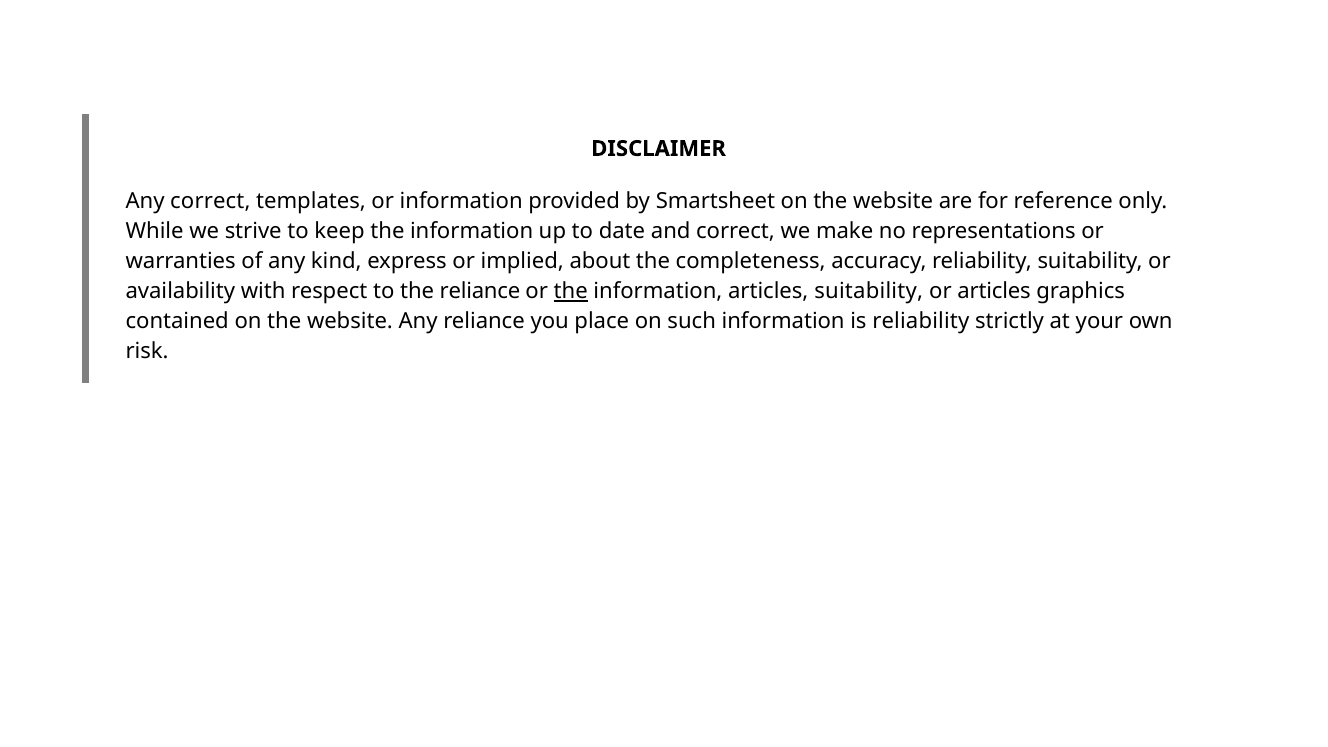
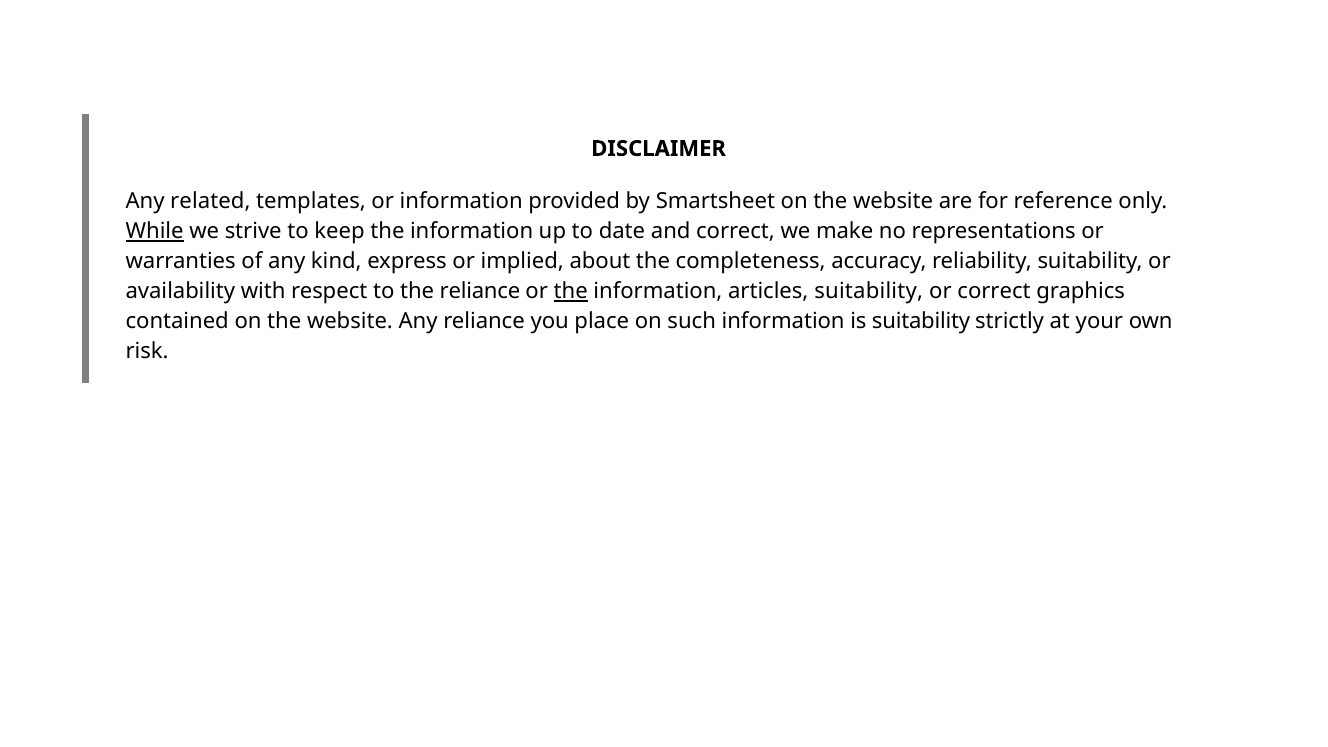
Any correct: correct -> related
While underline: none -> present
or articles: articles -> correct
is reliability: reliability -> suitability
